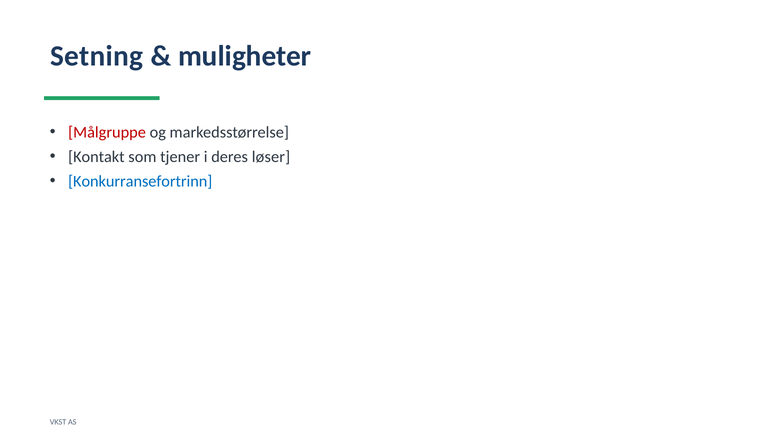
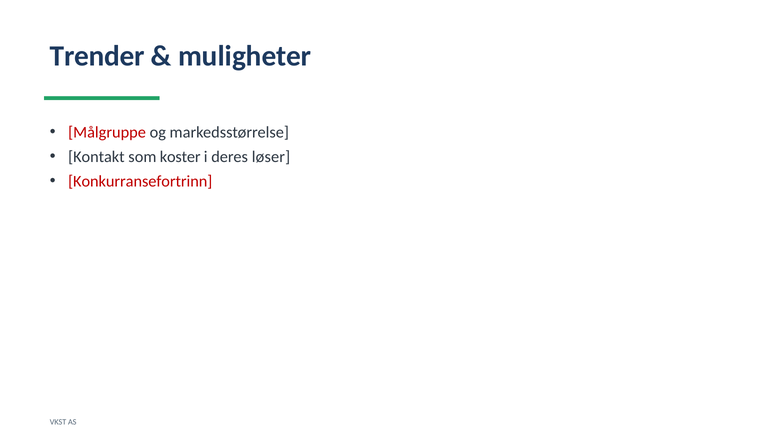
Setning: Setning -> Trender
tjener: tjener -> koster
Konkurransefortrinn colour: blue -> red
